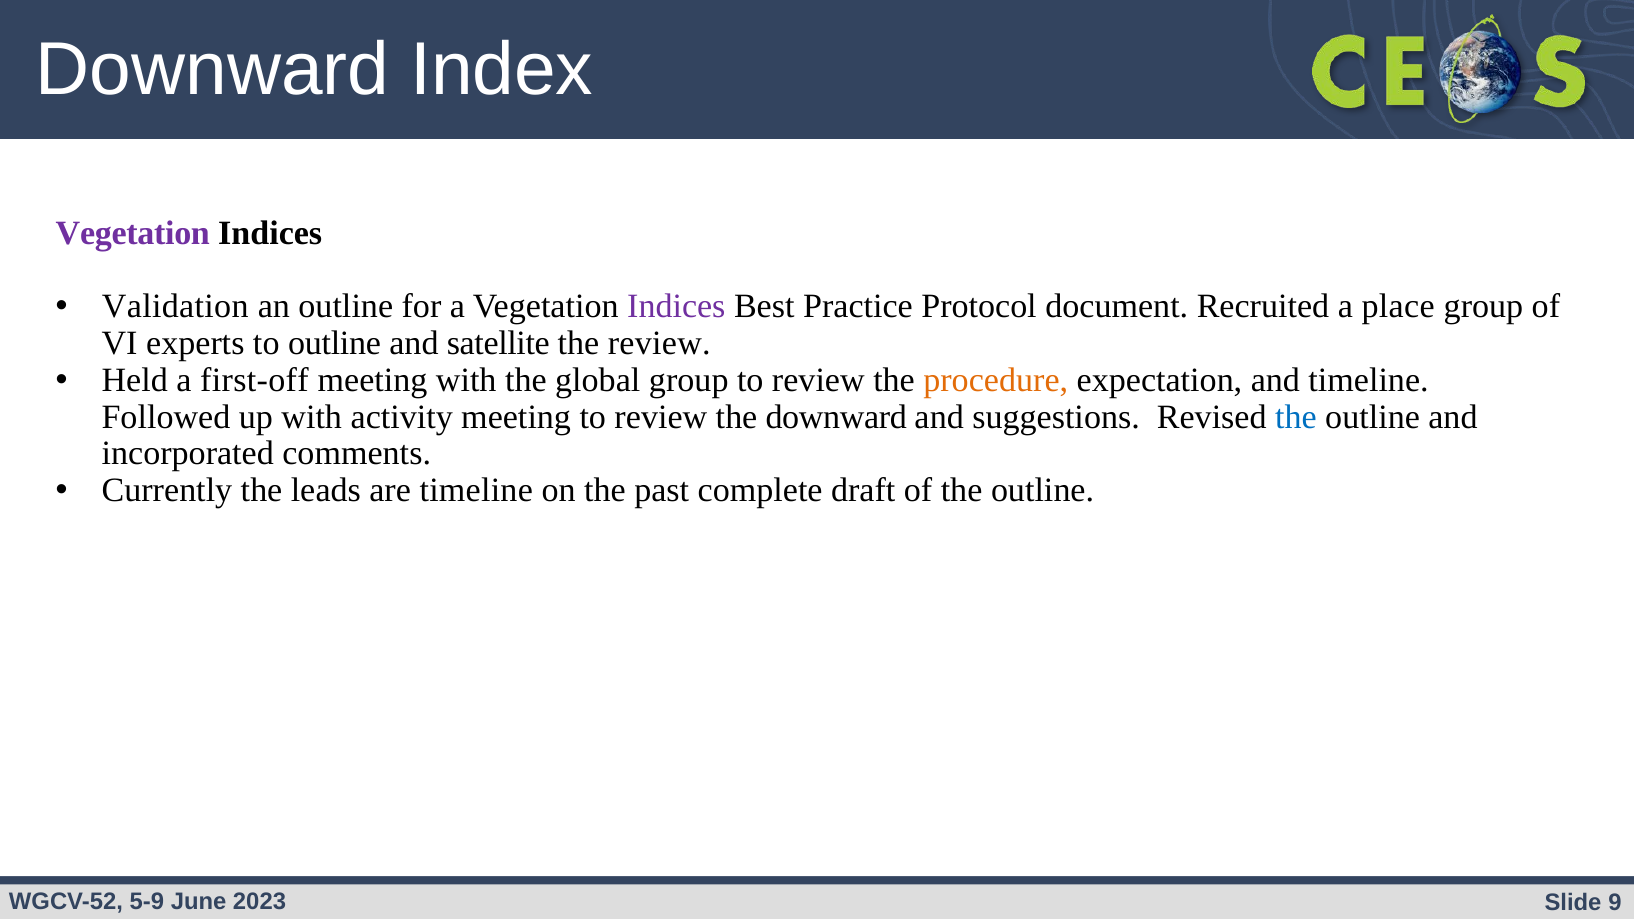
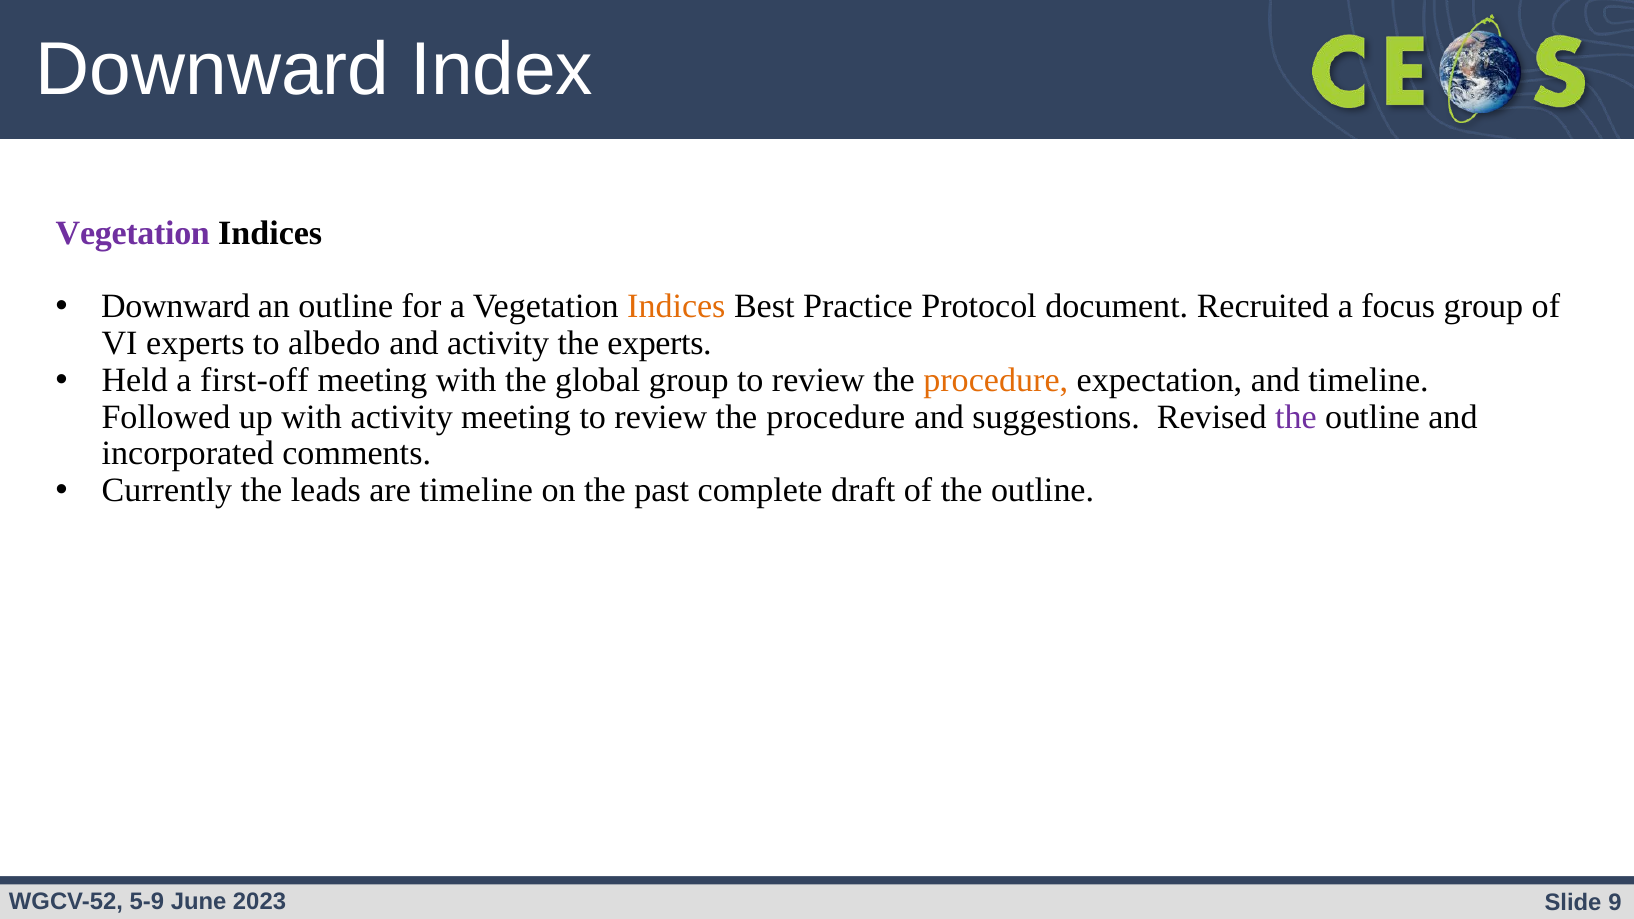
Validation at (175, 307): Validation -> Downward
Indices at (676, 307) colour: purple -> orange
place: place -> focus
to outline: outline -> albedo
and satellite: satellite -> activity
the review: review -> experts
downward at (836, 417): downward -> procedure
the at (1296, 417) colour: blue -> purple
